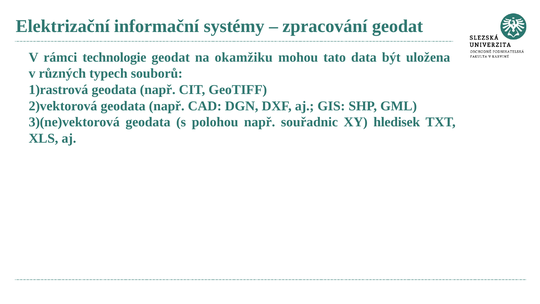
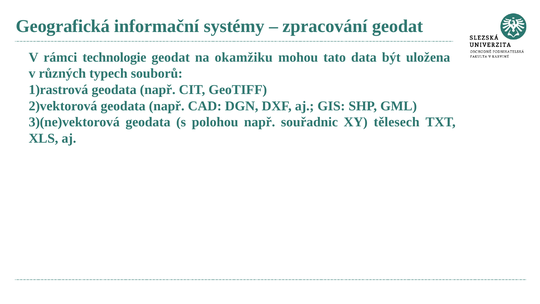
Elektrizační: Elektrizační -> Geografická
hledisek: hledisek -> tělesech
